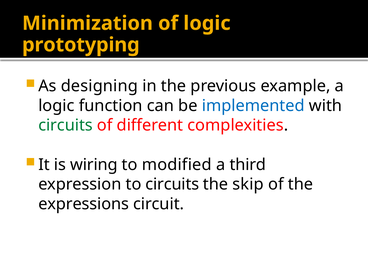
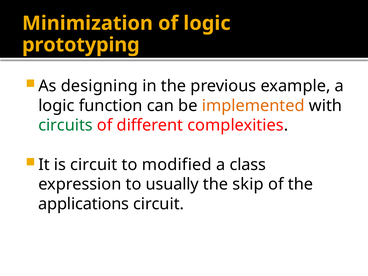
implemented colour: blue -> orange
is wiring: wiring -> circuit
third: third -> class
to circuits: circuits -> usually
expressions: expressions -> applications
